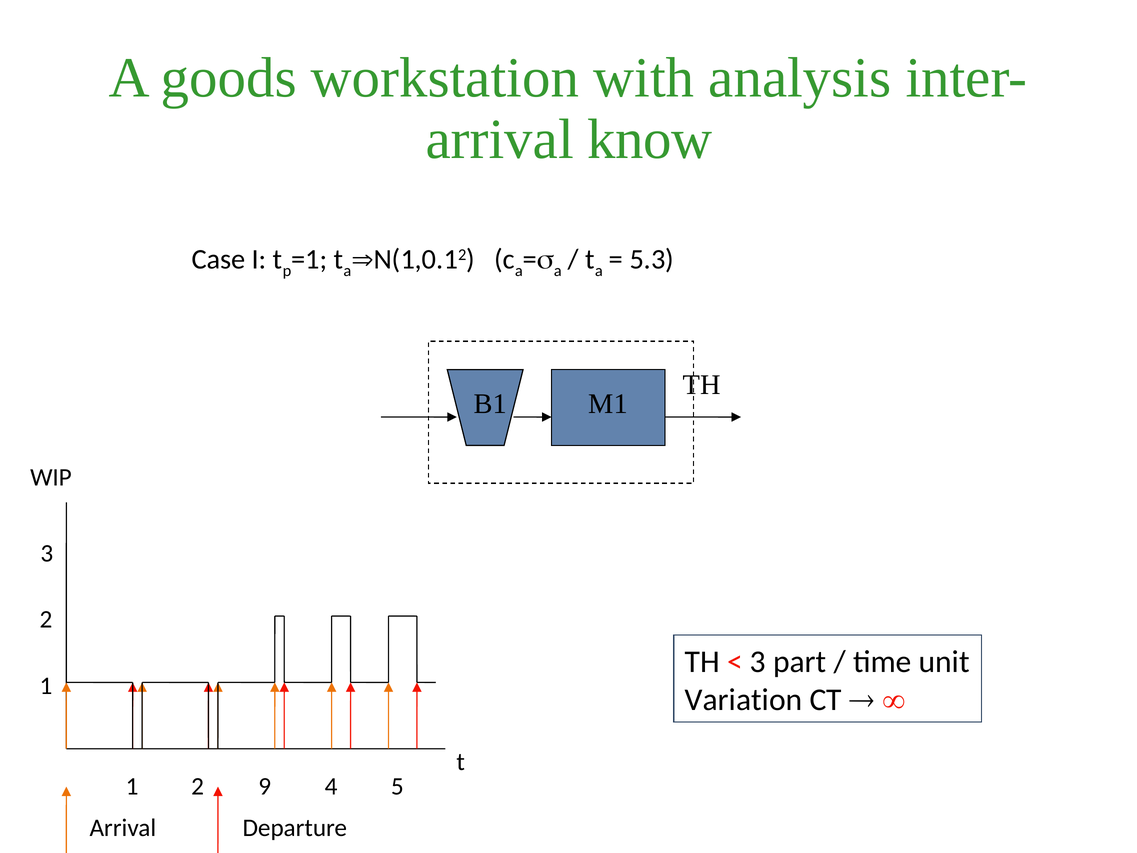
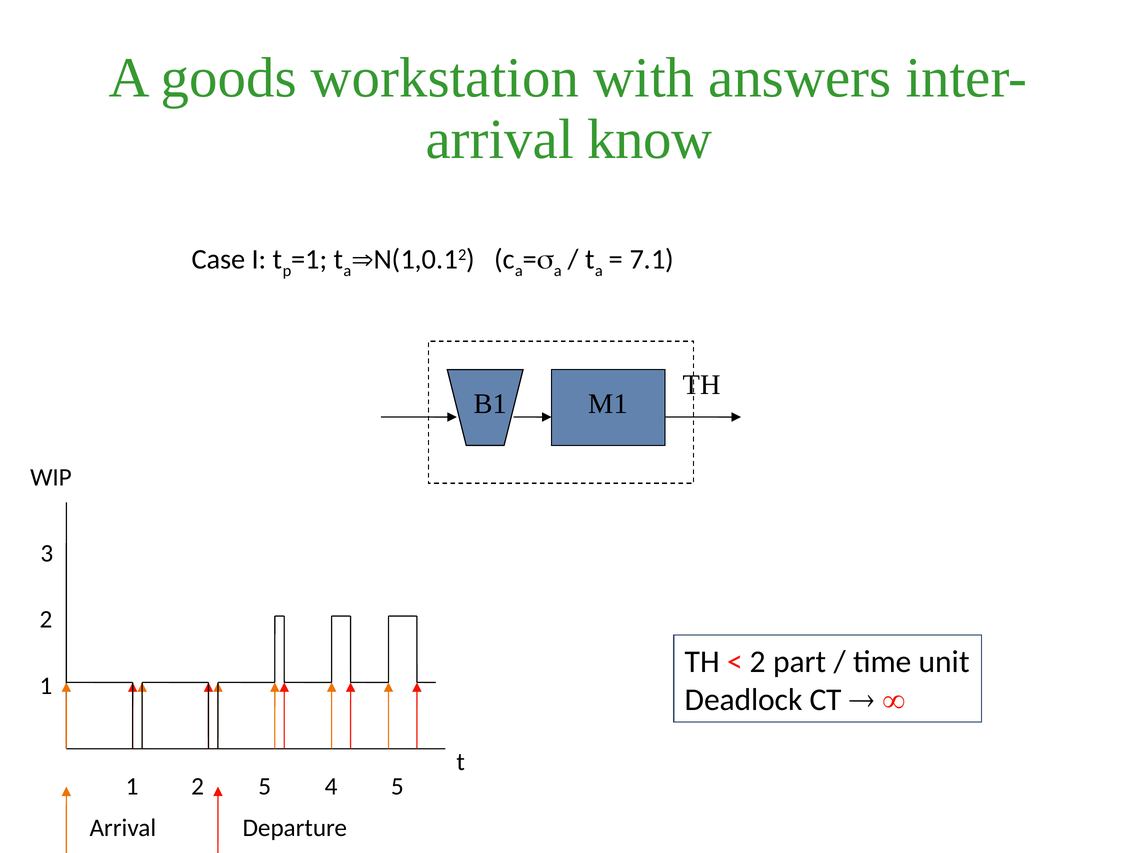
analysis: analysis -> answers
5.3: 5.3 -> 7.1
3 at (758, 662): 3 -> 2
Variation: Variation -> Deadlock
2 9: 9 -> 5
